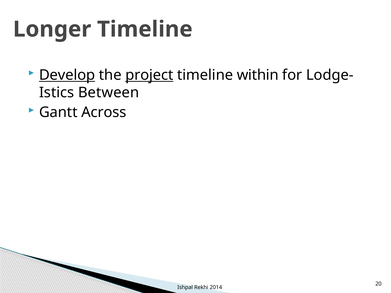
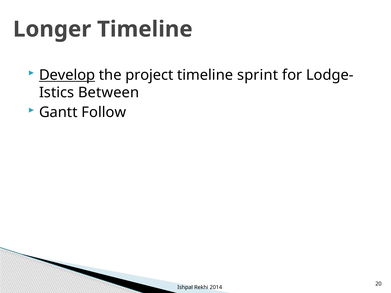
project underline: present -> none
within: within -> sprint
Across: Across -> Follow
